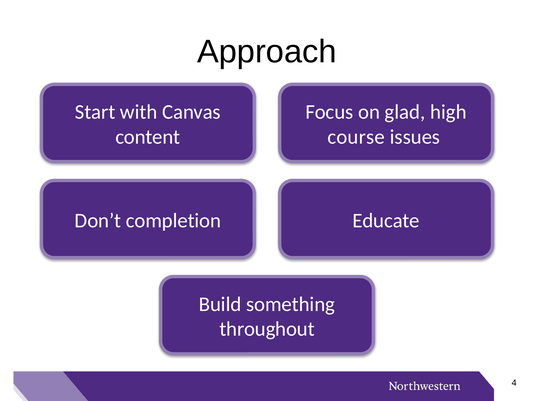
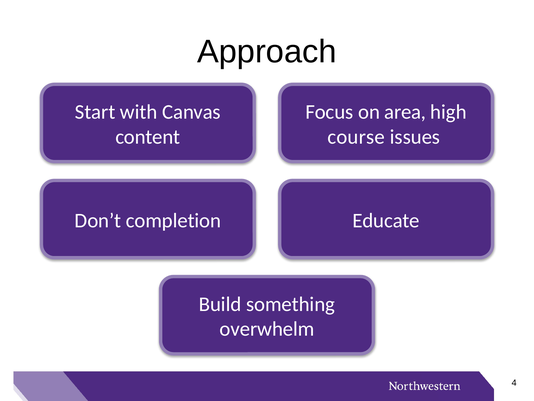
glad: glad -> area
throughout: throughout -> overwhelm
